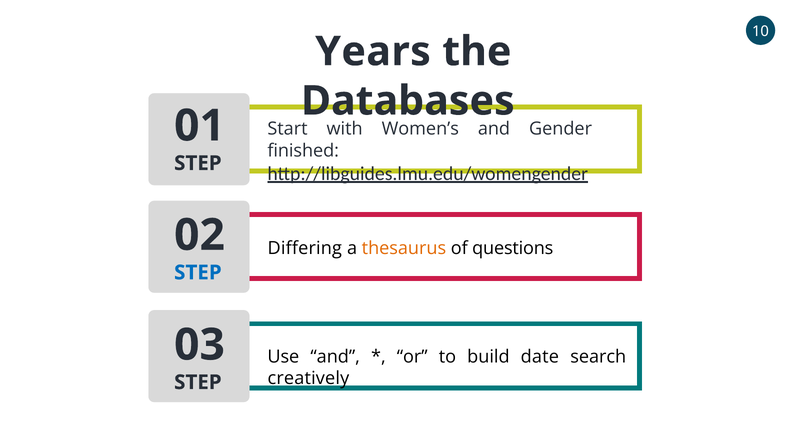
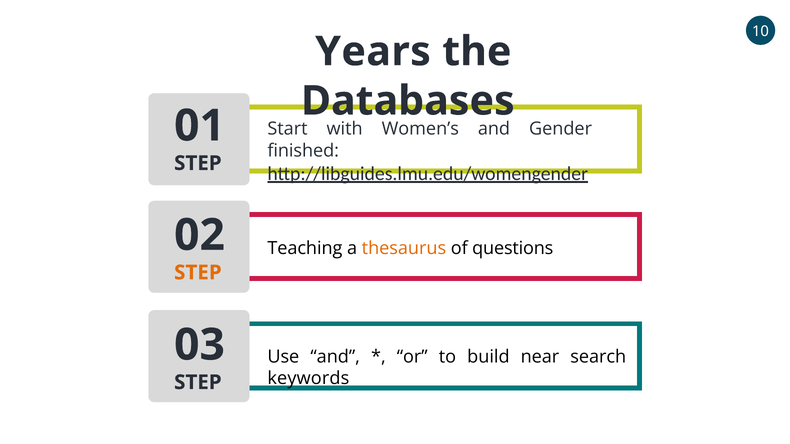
Differing: Differing -> Teaching
STEP at (198, 273) colour: blue -> orange
date: date -> near
creatively: creatively -> keywords
